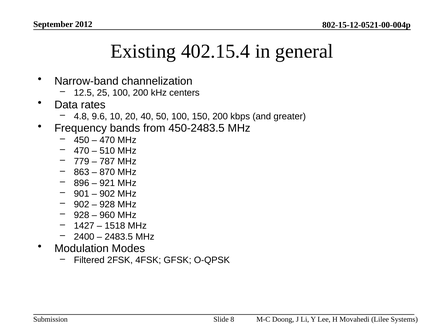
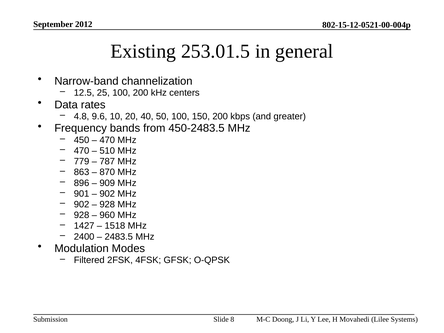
402.15.4: 402.15.4 -> 253.01.5
921: 921 -> 909
